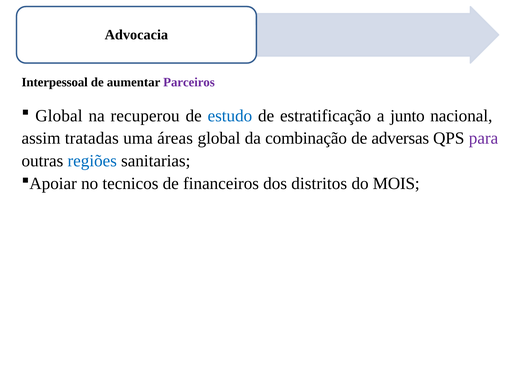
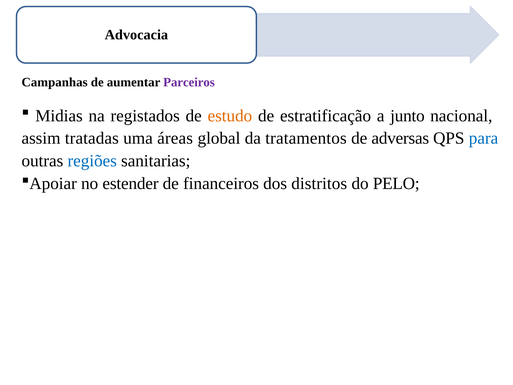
Interpessoal: Interpessoal -> Campanhas
Global at (59, 116): Global -> Midias
recuperou: recuperou -> registados
estudo colour: blue -> orange
combinação: combinação -> tratamentos
para colour: purple -> blue
tecnicos: tecnicos -> estender
MOIS: MOIS -> PELO
